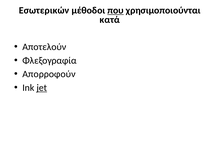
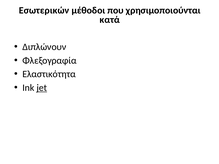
που underline: present -> none
Αποτελούν: Αποτελούν -> Διπλώνουν
Απορροφούν: Απορροφούν -> Ελαστικότητα
